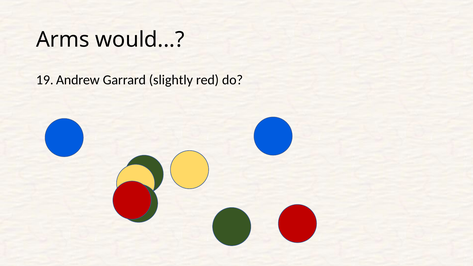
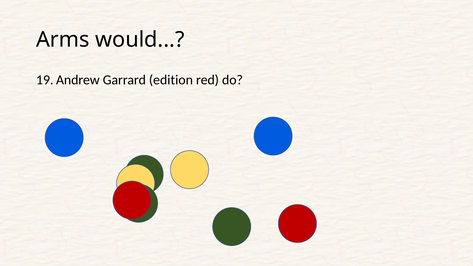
slightly: slightly -> edition
